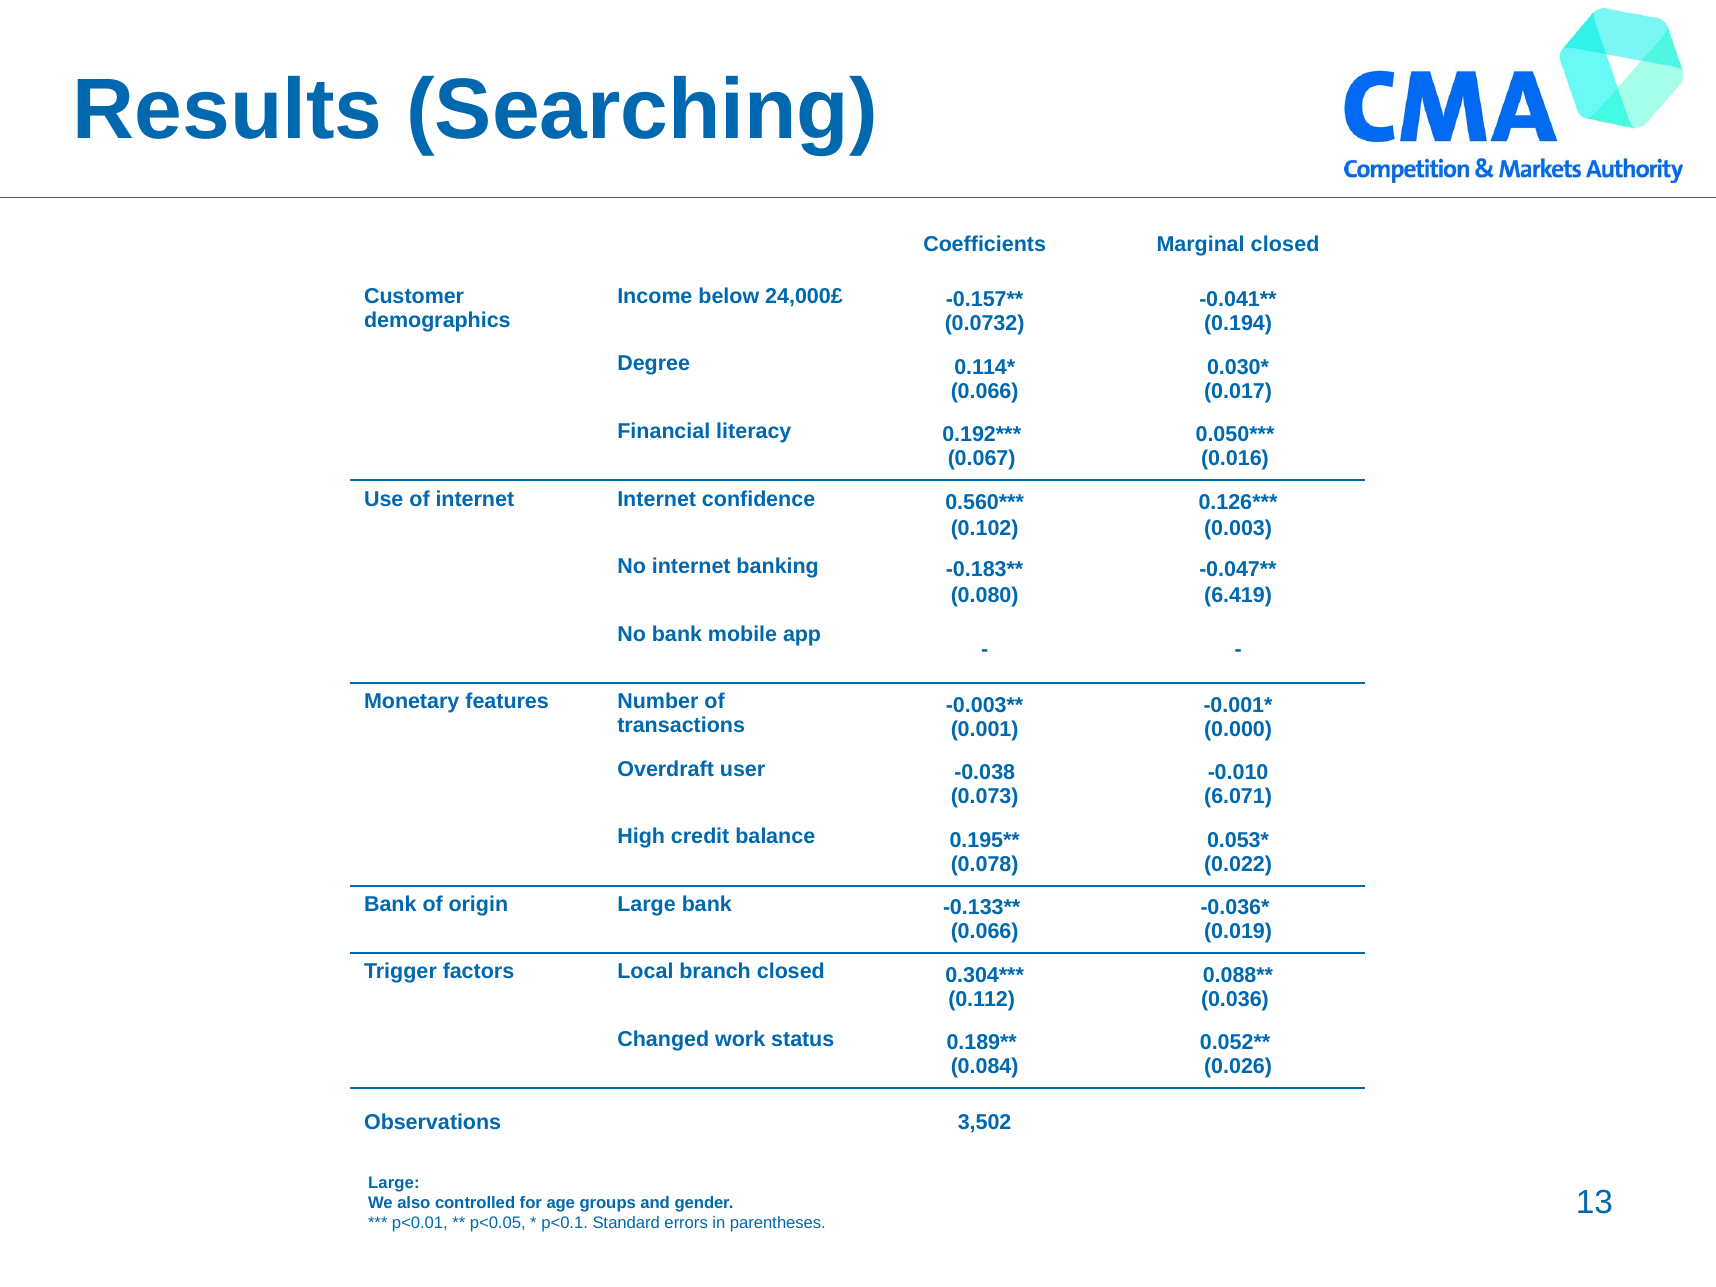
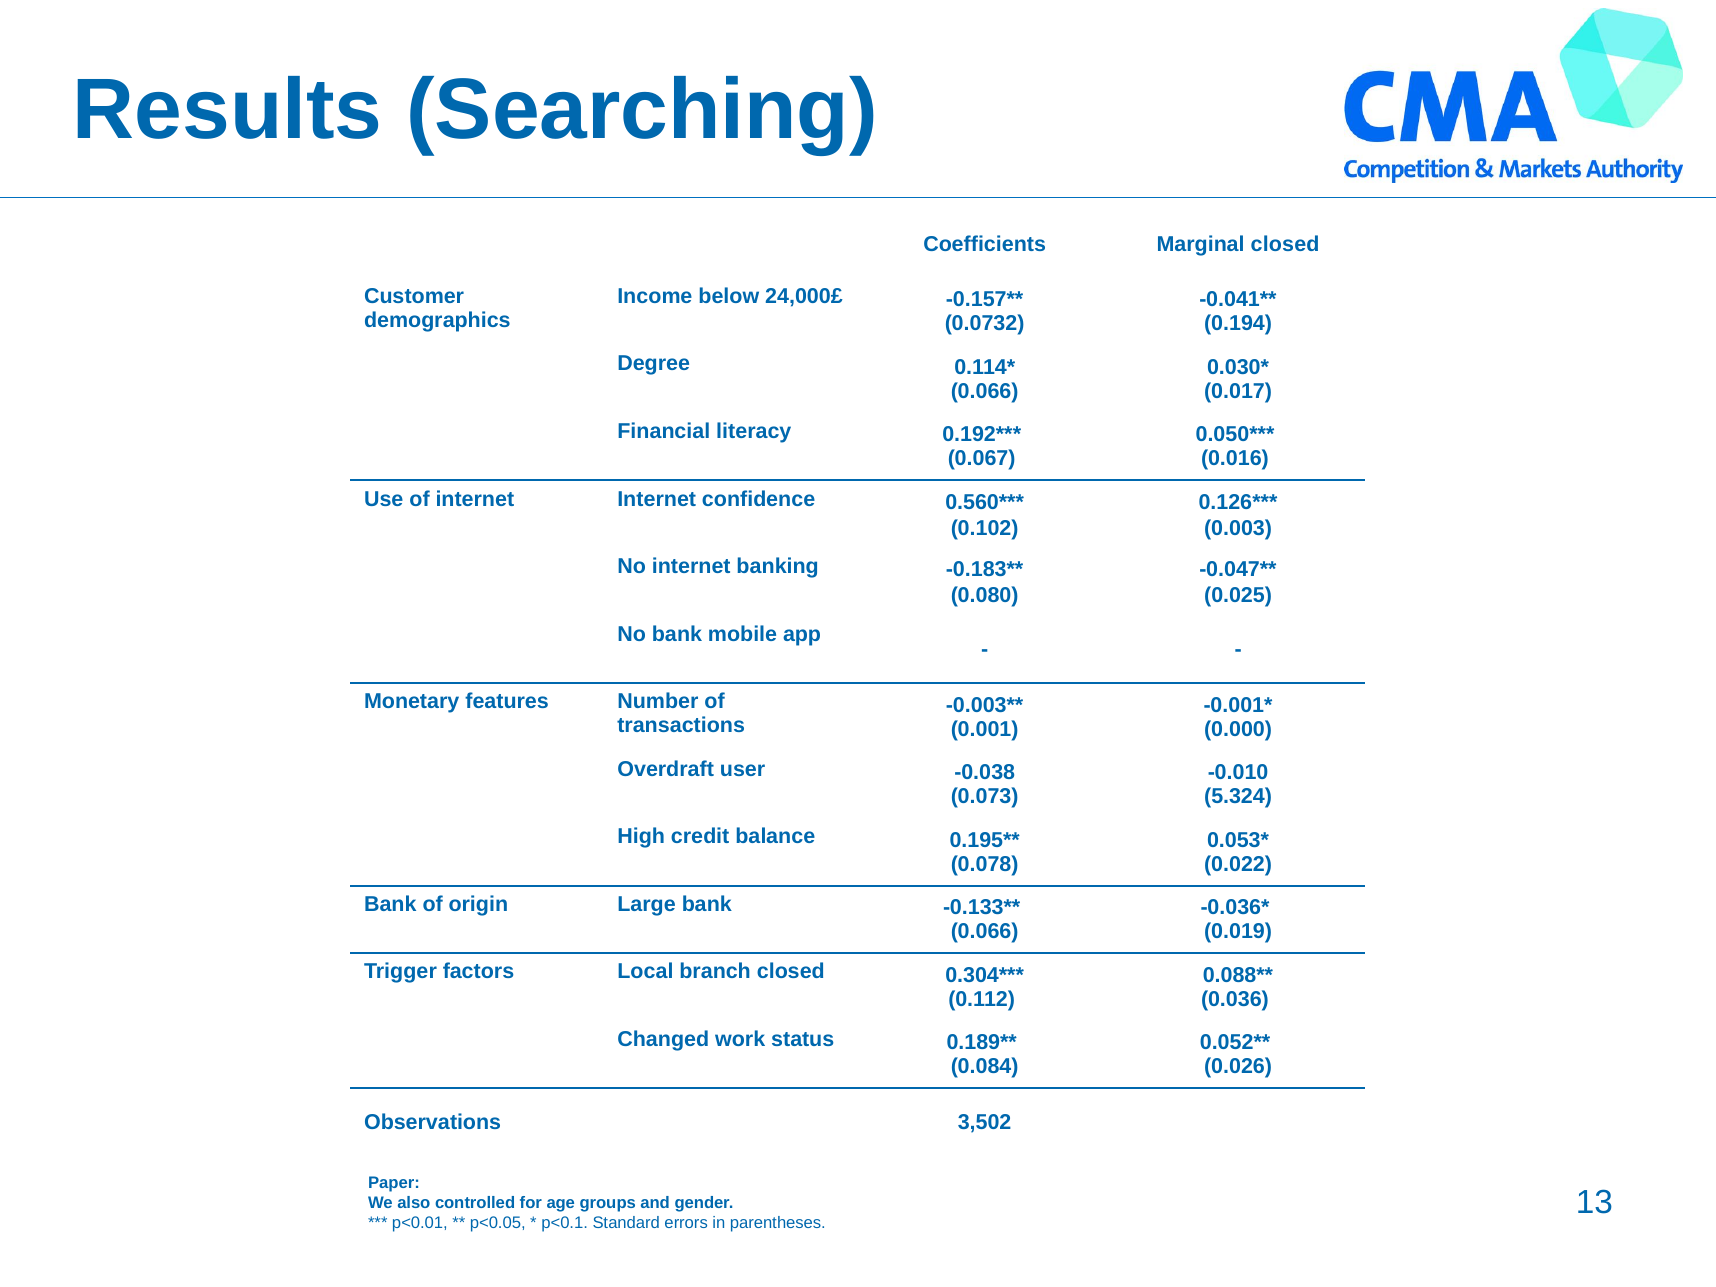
6.419: 6.419 -> 0.025
6.071: 6.071 -> 5.324
Large at (394, 1183): Large -> Paper
